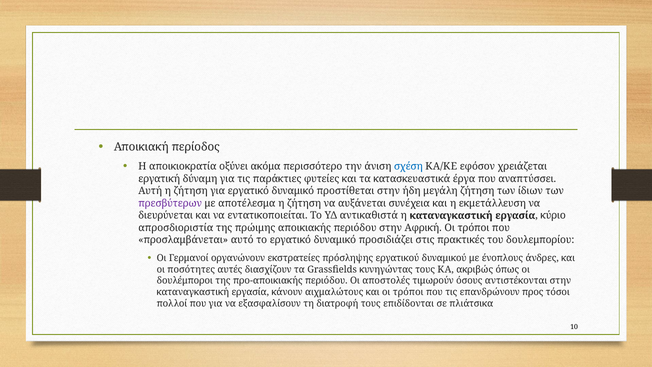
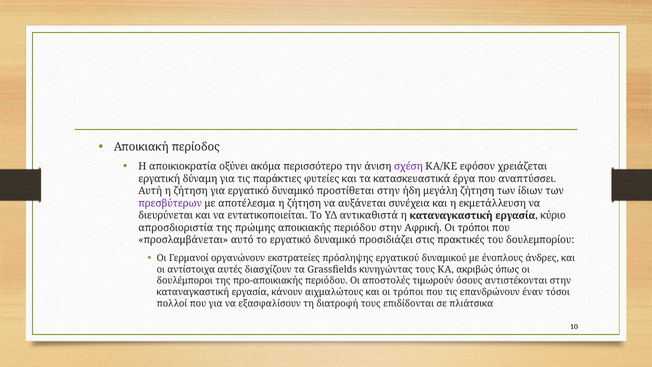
σχέση colour: blue -> purple
ποσότητες: ποσότητες -> αντίστοιχα
προς: προς -> έναν
